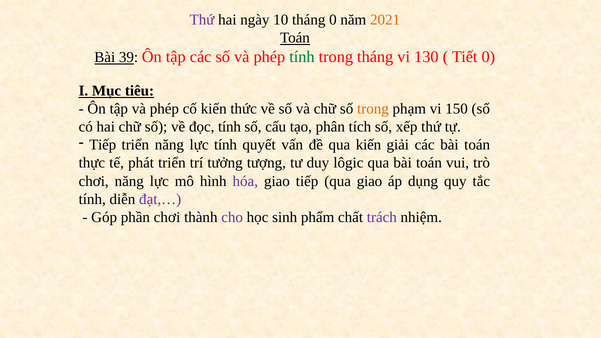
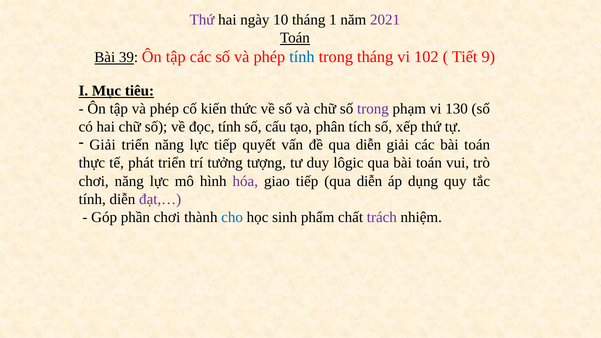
tháng 0: 0 -> 1
2021 colour: orange -> purple
tính at (302, 57) colour: green -> blue
130: 130 -> 102
Tiết 0: 0 -> 9
trong at (373, 109) colour: orange -> purple
150: 150 -> 130
Tiếp at (103, 145): Tiếp -> Giải
lực tính: tính -> tiếp
đề qua kiến: kiến -> diễn
tiếp qua giao: giao -> diễn
cho colour: purple -> blue
